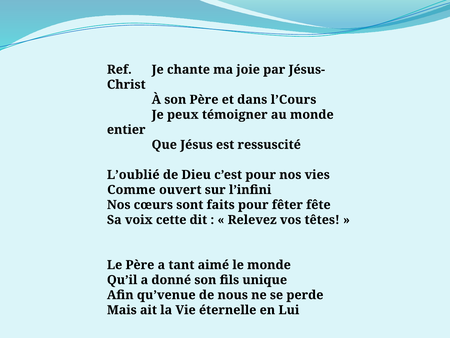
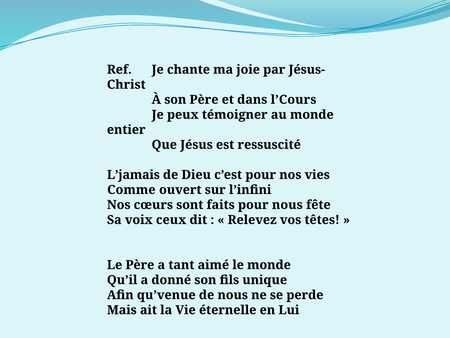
L’oublié: L’oublié -> L’jamais
pour fêter: fêter -> nous
cette: cette -> ceux
